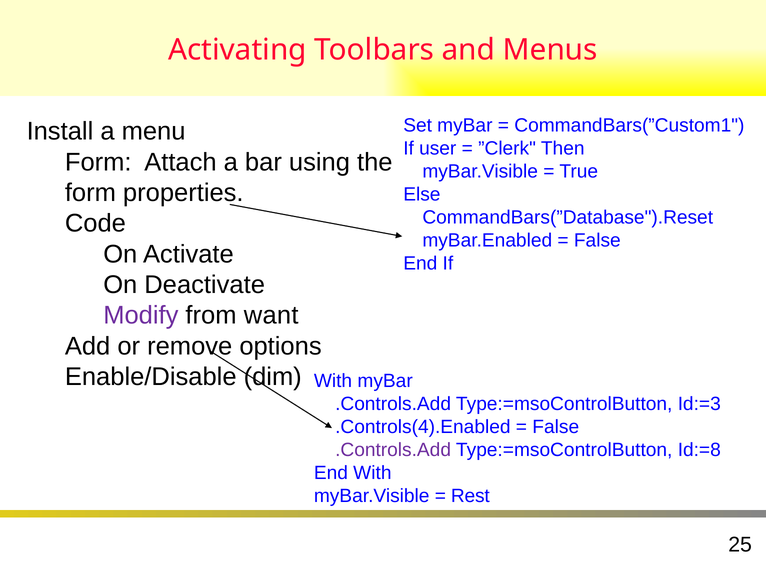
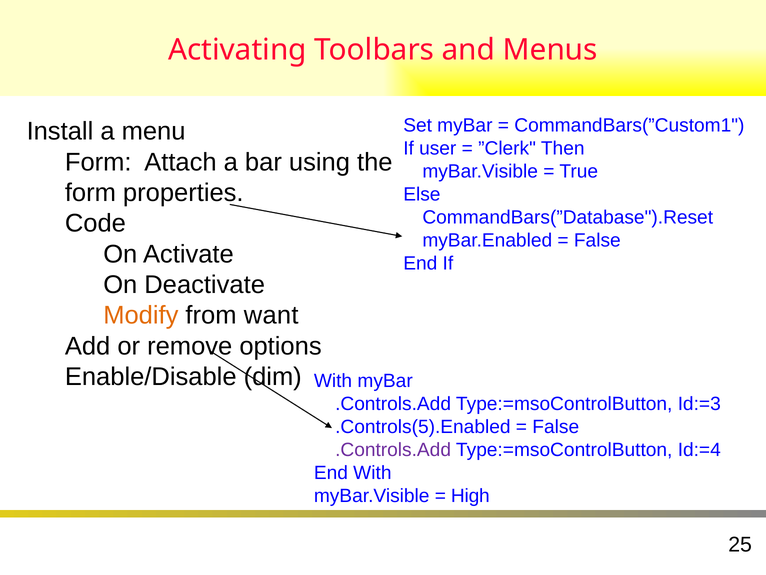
Modify colour: purple -> orange
.Controls(4).Enabled: .Controls(4).Enabled -> .Controls(5).Enabled
Id:=8: Id:=8 -> Id:=4
Rest: Rest -> High
